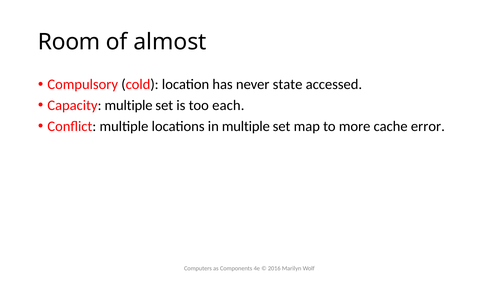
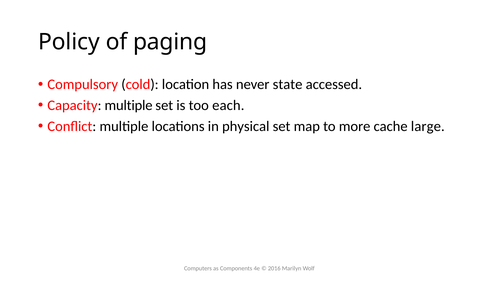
Room: Room -> Policy
almost: almost -> paging
in multiple: multiple -> physical
error: error -> large
